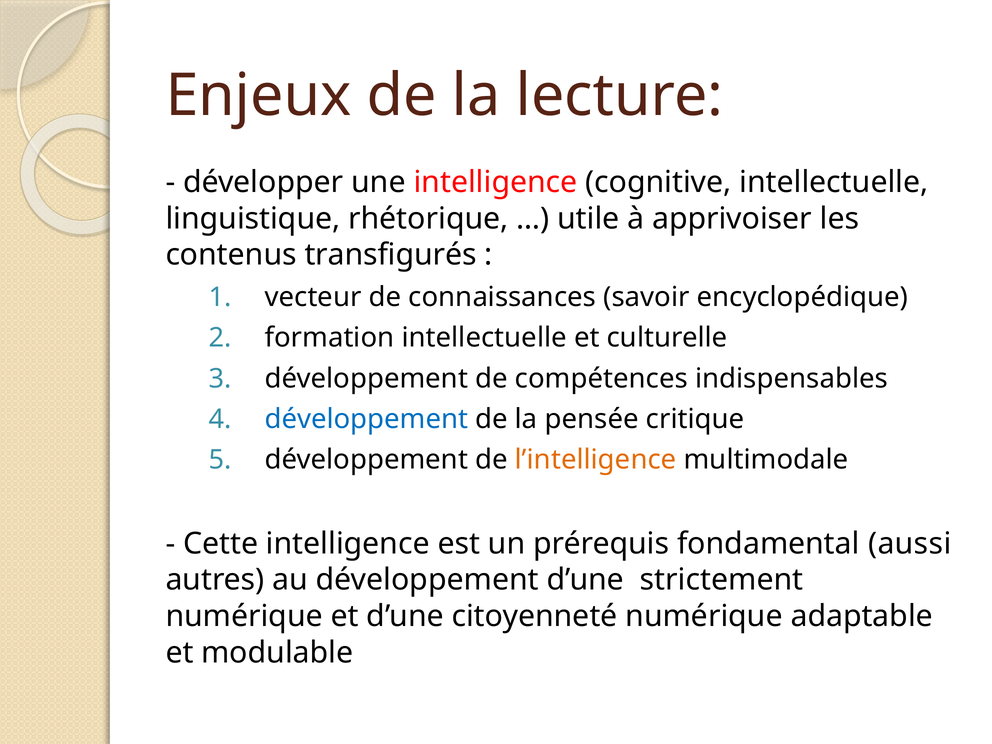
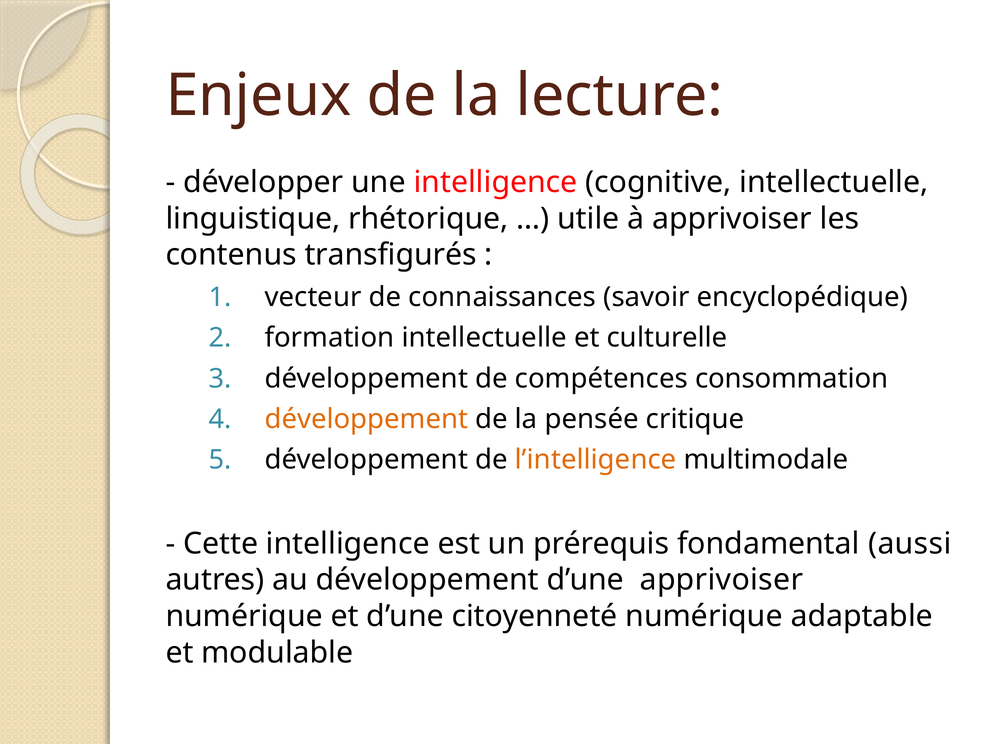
indispensables: indispensables -> consommation
développement at (366, 419) colour: blue -> orange
d’une strictement: strictement -> apprivoiser
